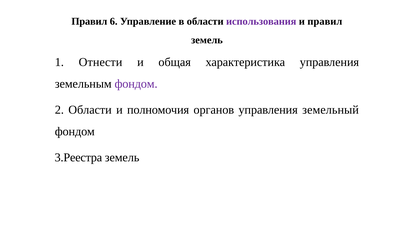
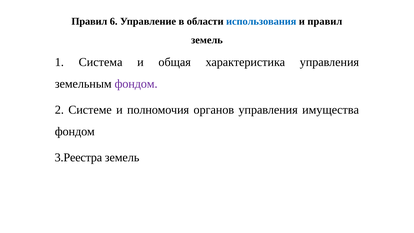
использования colour: purple -> blue
Отнести: Отнести -> Система
2 Области: Области -> Системе
земельный: земельный -> имущества
